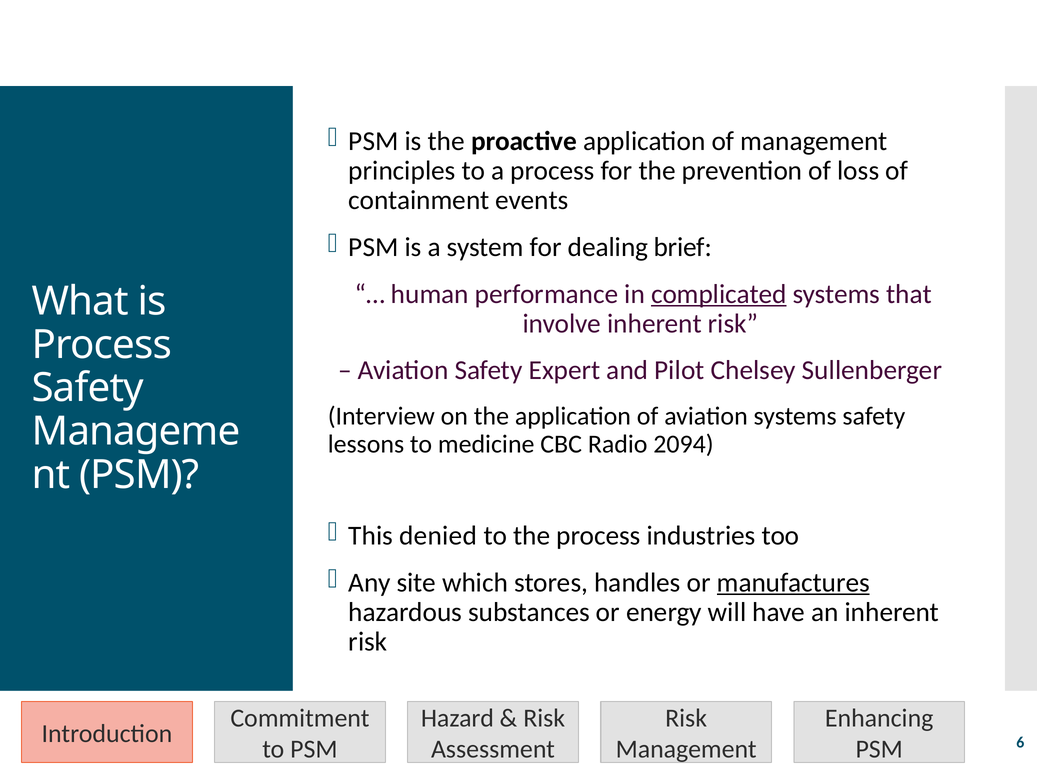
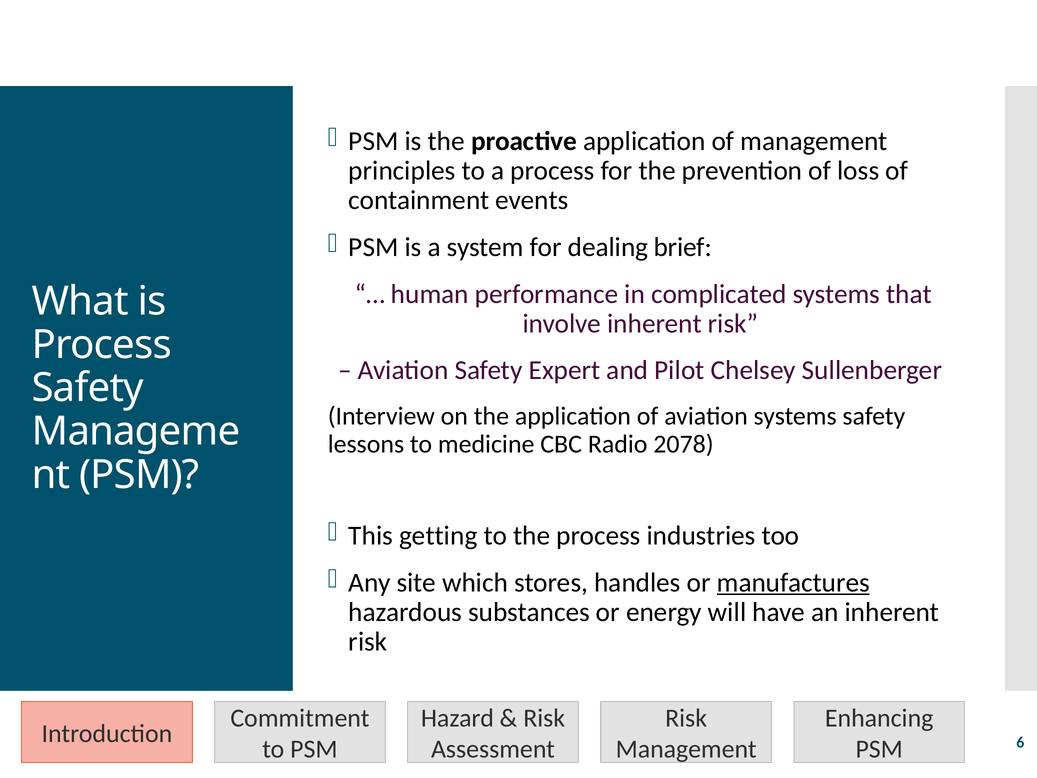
complicated underline: present -> none
2094: 2094 -> 2078
denied: denied -> getting
